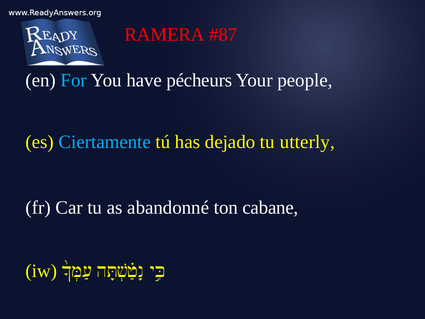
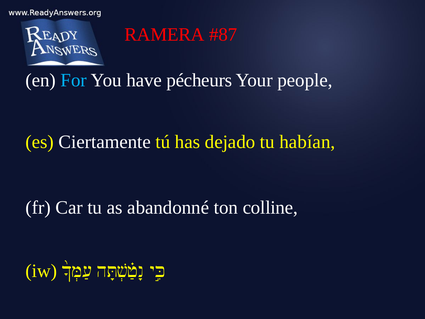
Ciertamente colour: light blue -> white
utterly: utterly -> habían
cabane: cabane -> colline
